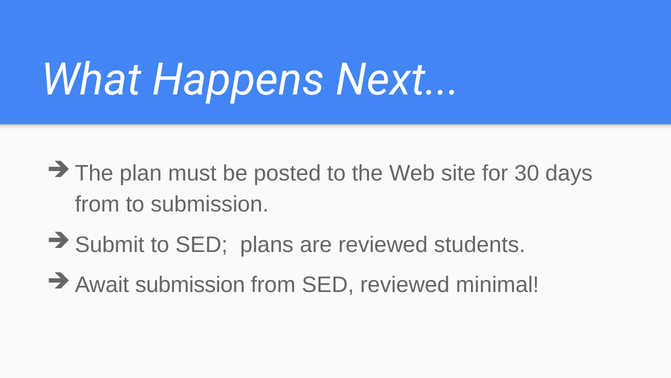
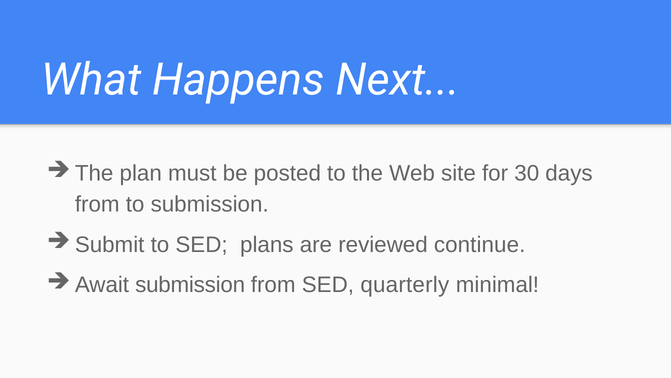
students: students -> continue
SED reviewed: reviewed -> quarterly
